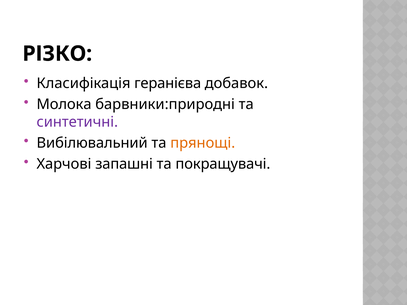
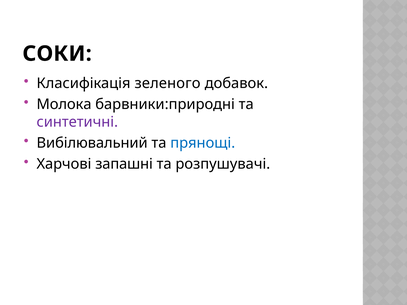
РІЗКО: РІЗКО -> СОКИ
геранієва: геранієва -> зеленого
прянощі colour: orange -> blue
покращувачі: покращувачі -> розпушувачі
